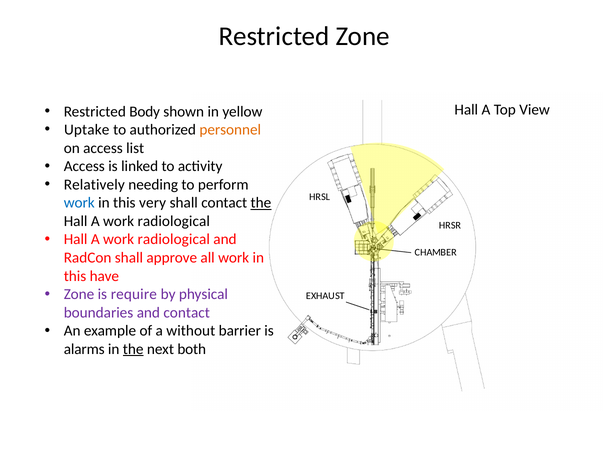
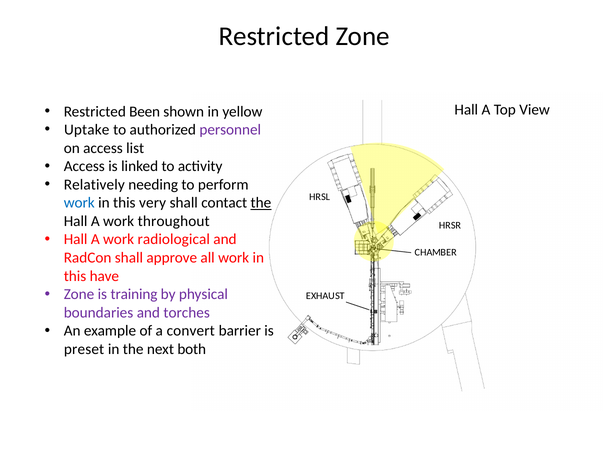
Body: Body -> Been
personnel colour: orange -> purple
radiological at (174, 221): radiological -> throughout
require: require -> training
and contact: contact -> torches
without: without -> convert
alarms: alarms -> preset
the at (133, 349) underline: present -> none
